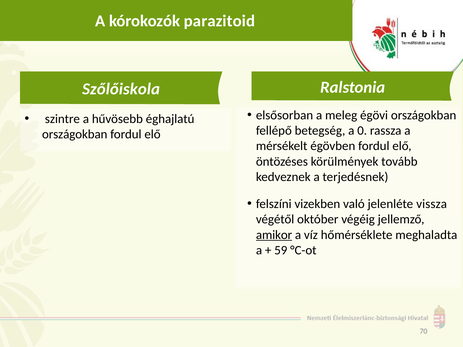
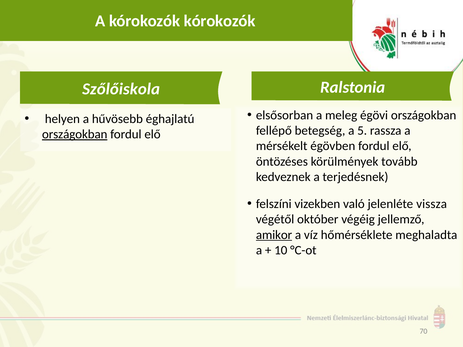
kórokozók parazitoid: parazitoid -> kórokozók
szintre: szintre -> helyen
0: 0 -> 5
országokban at (75, 134) underline: none -> present
59: 59 -> 10
